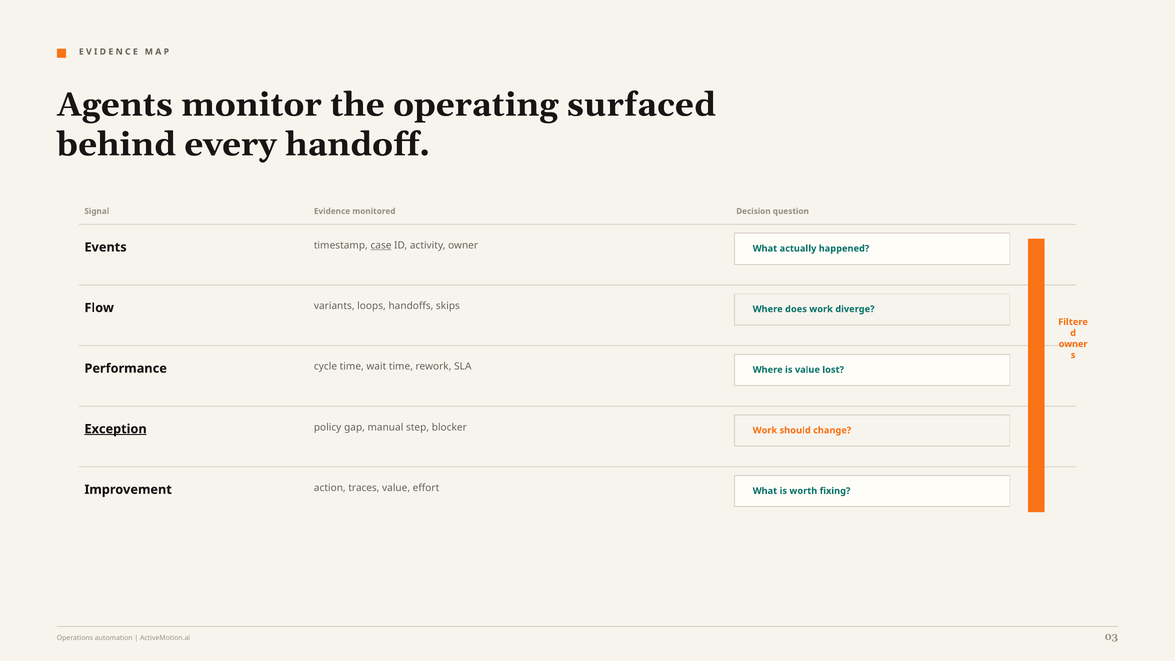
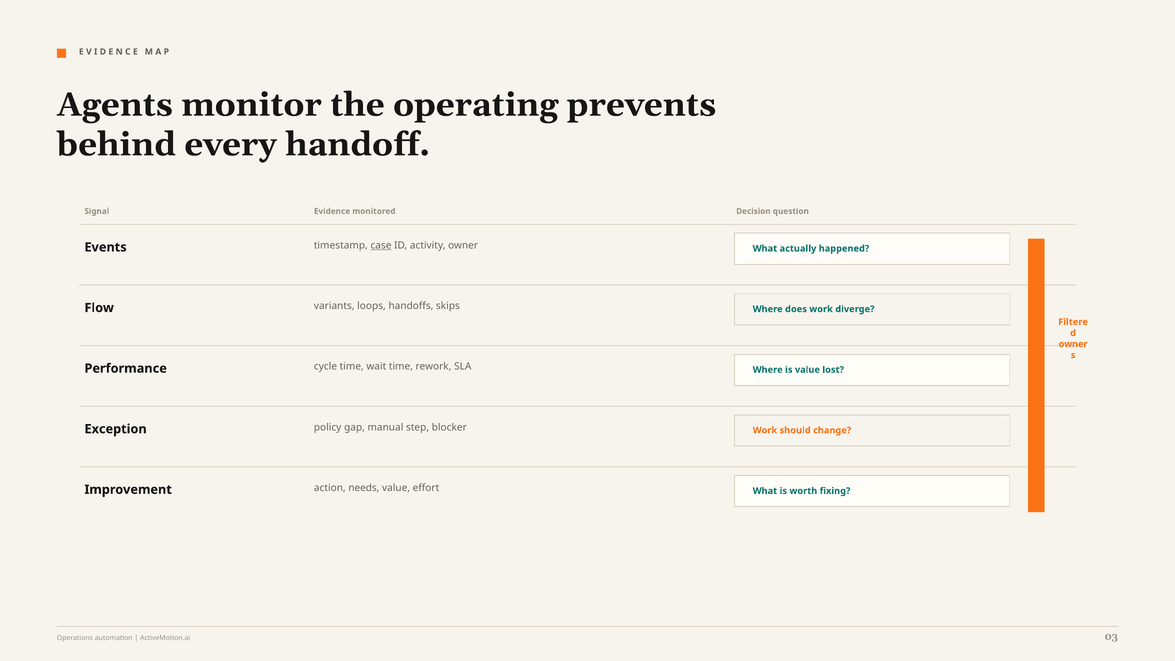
surfaced: surfaced -> prevents
Exception underline: present -> none
traces: traces -> needs
